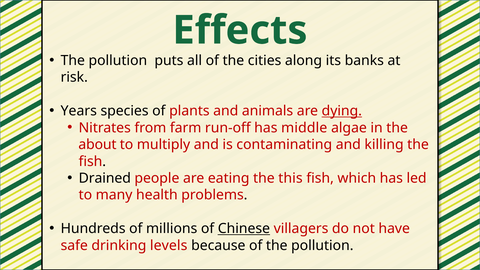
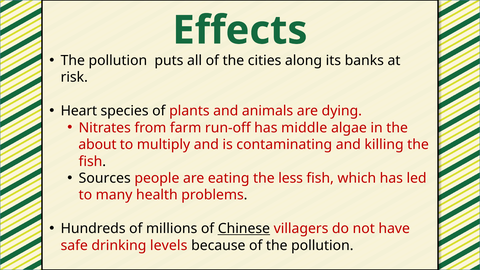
Years: Years -> Heart
dying underline: present -> none
Drained: Drained -> Sources
this: this -> less
